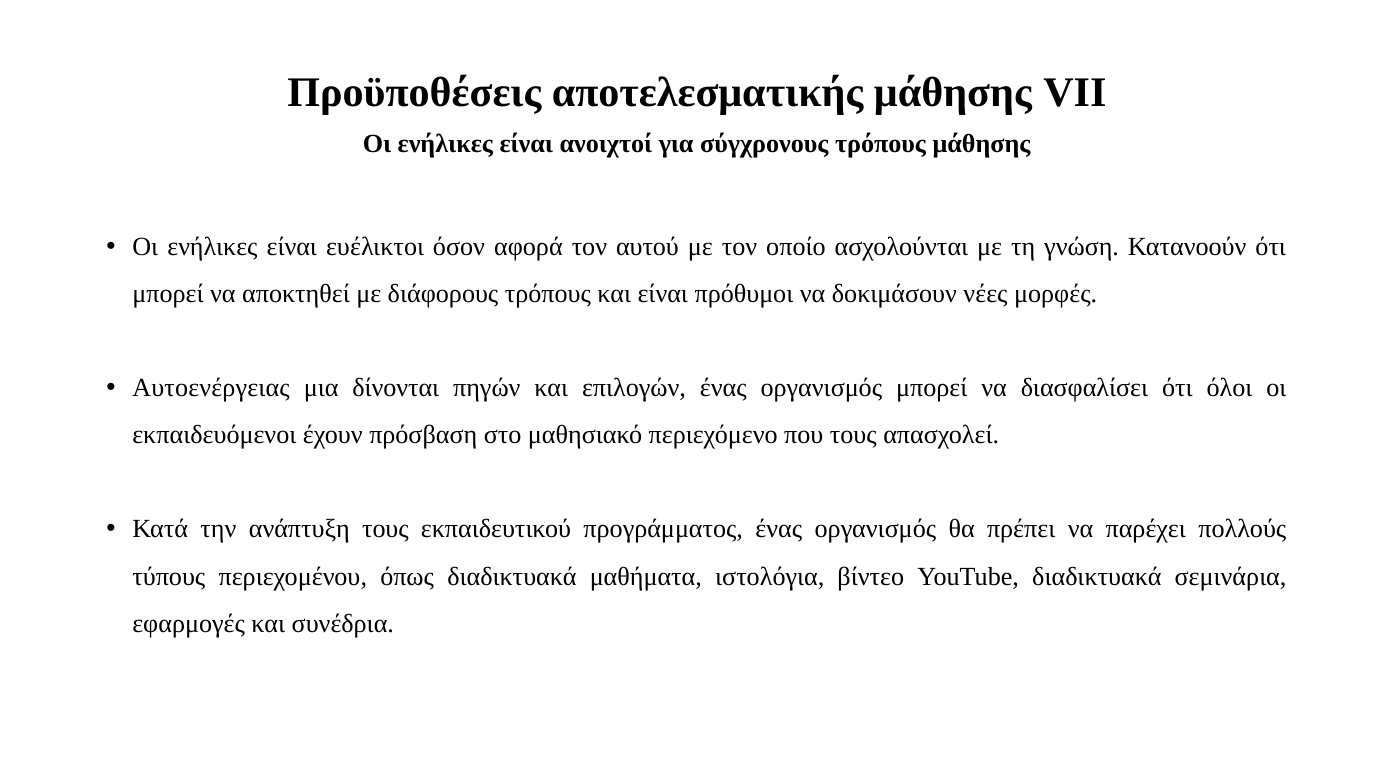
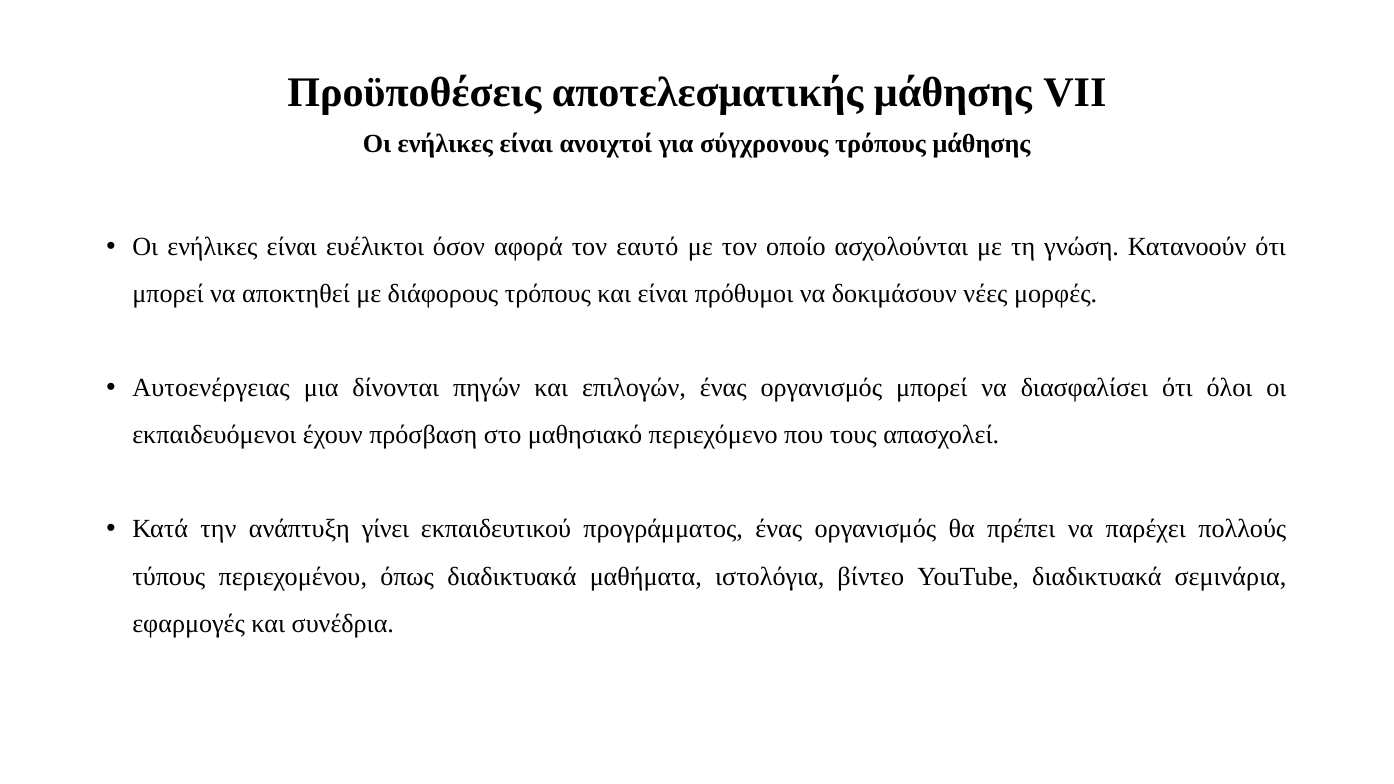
αυτού: αυτού -> εαυτό
ανάπτυξη τους: τους -> γίνει
